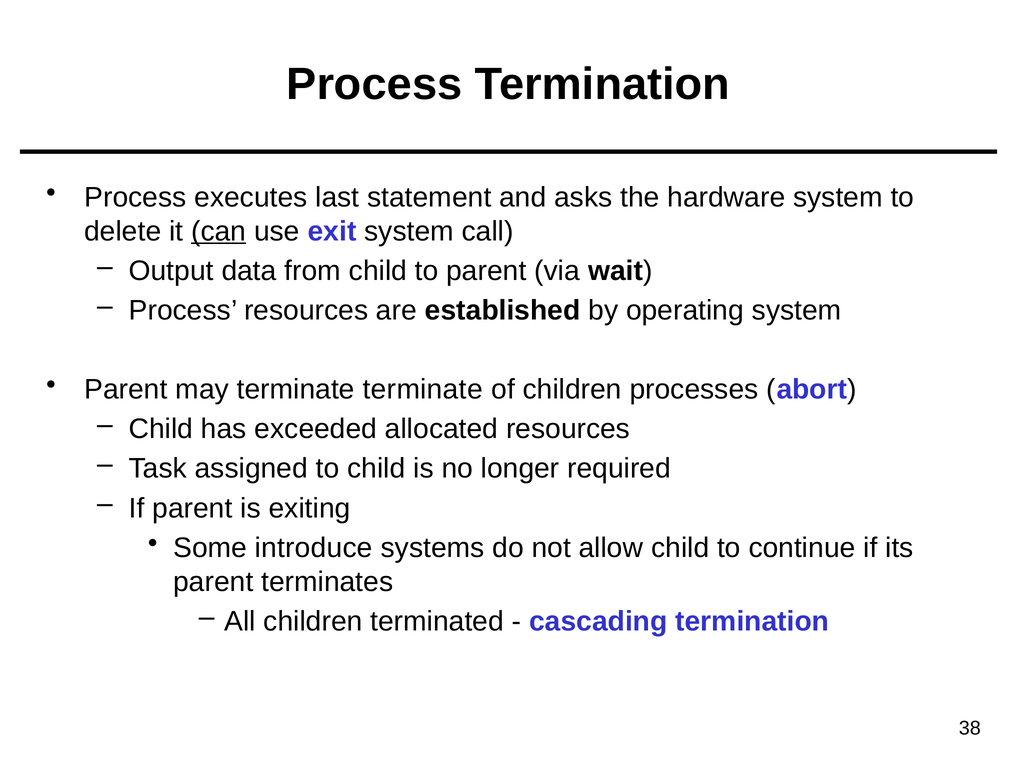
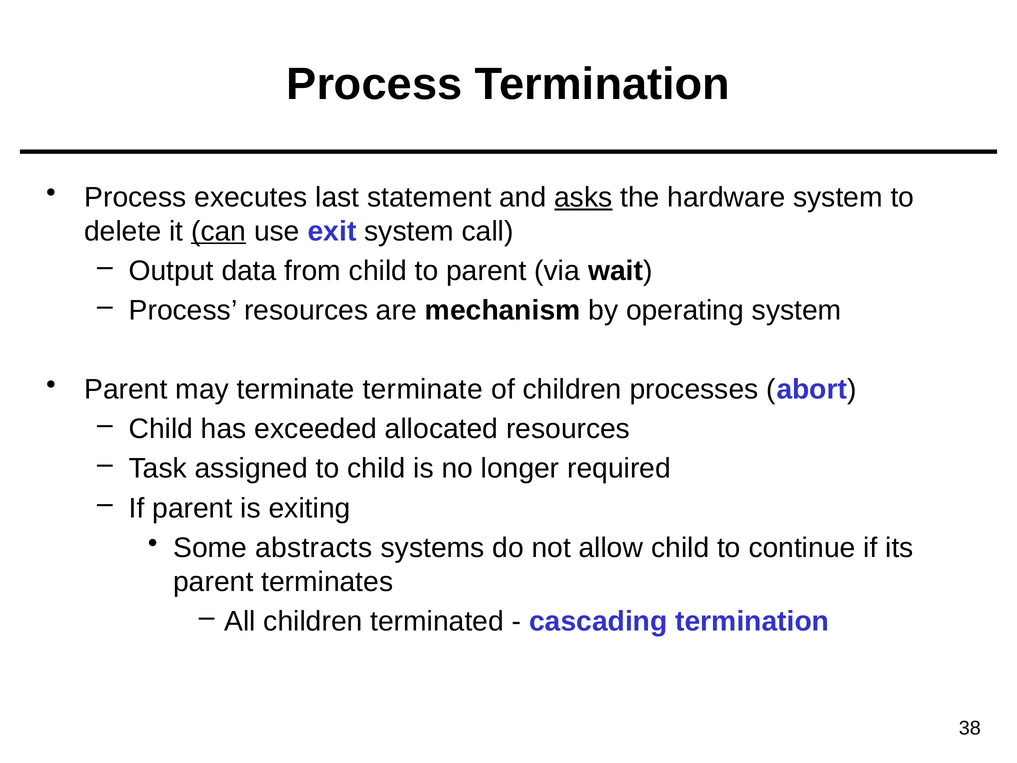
asks underline: none -> present
established: established -> mechanism
introduce: introduce -> abstracts
